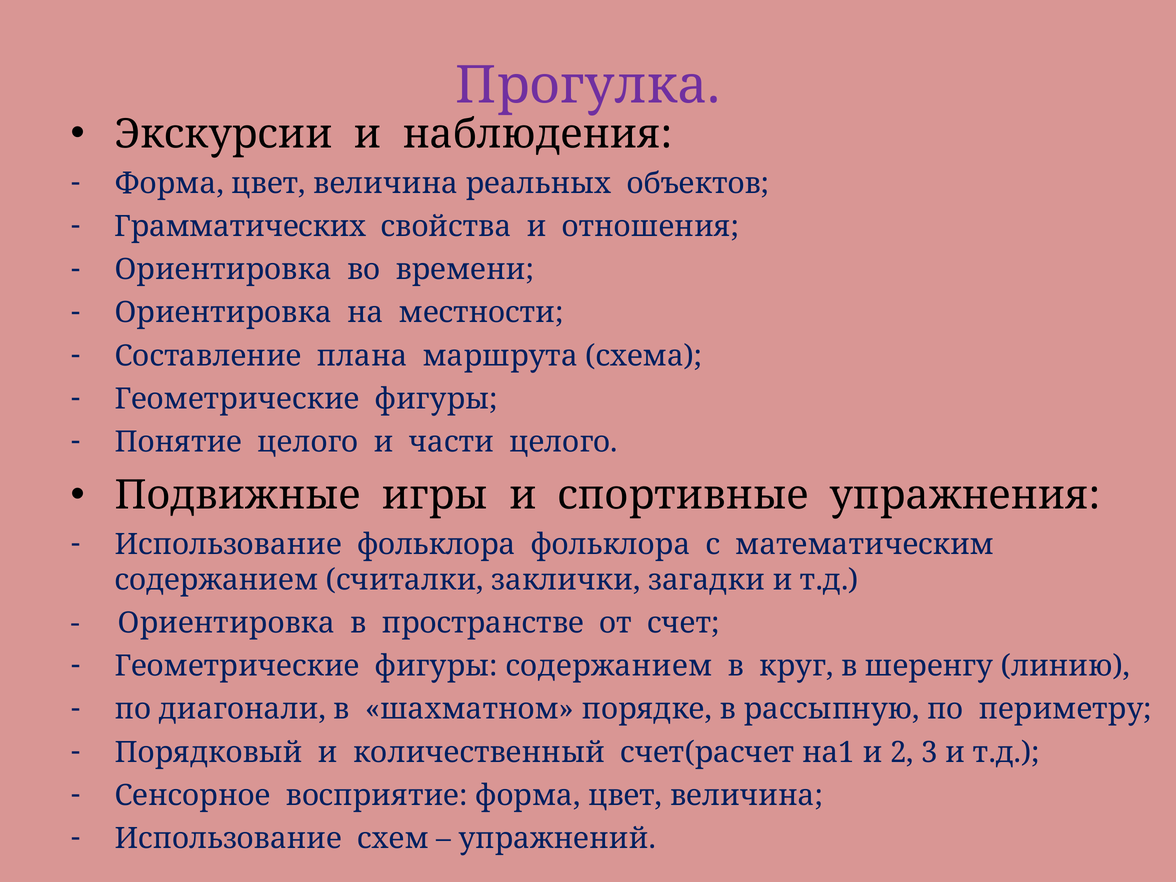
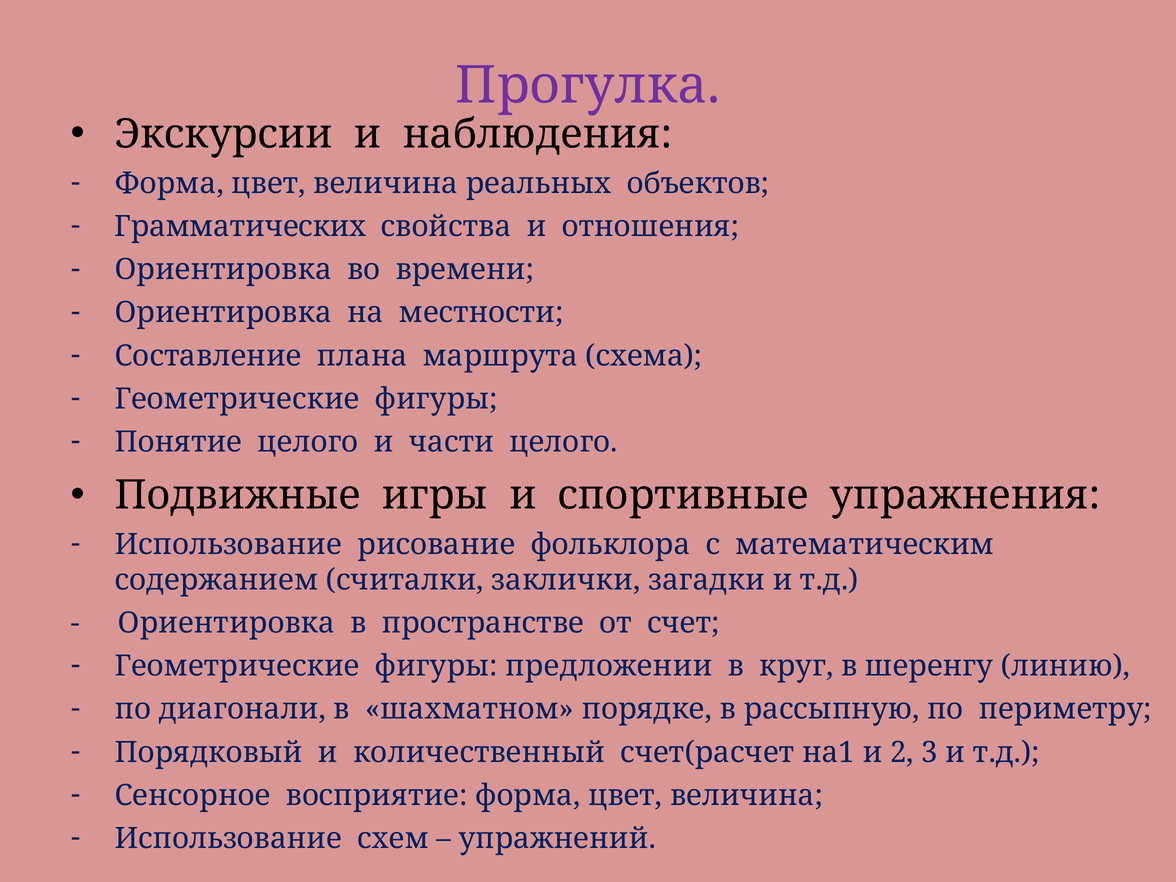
Использование фольклора: фольклора -> рисование
фигуры содержанием: содержанием -> предложении
